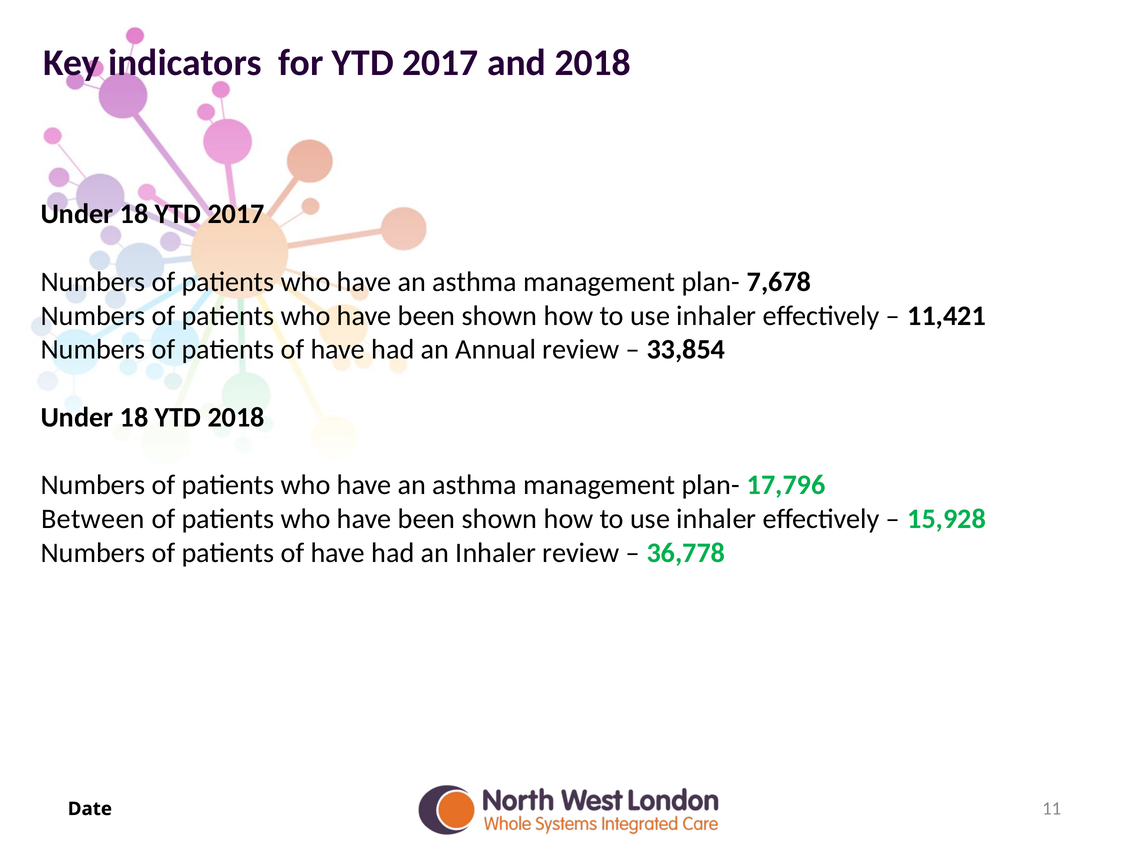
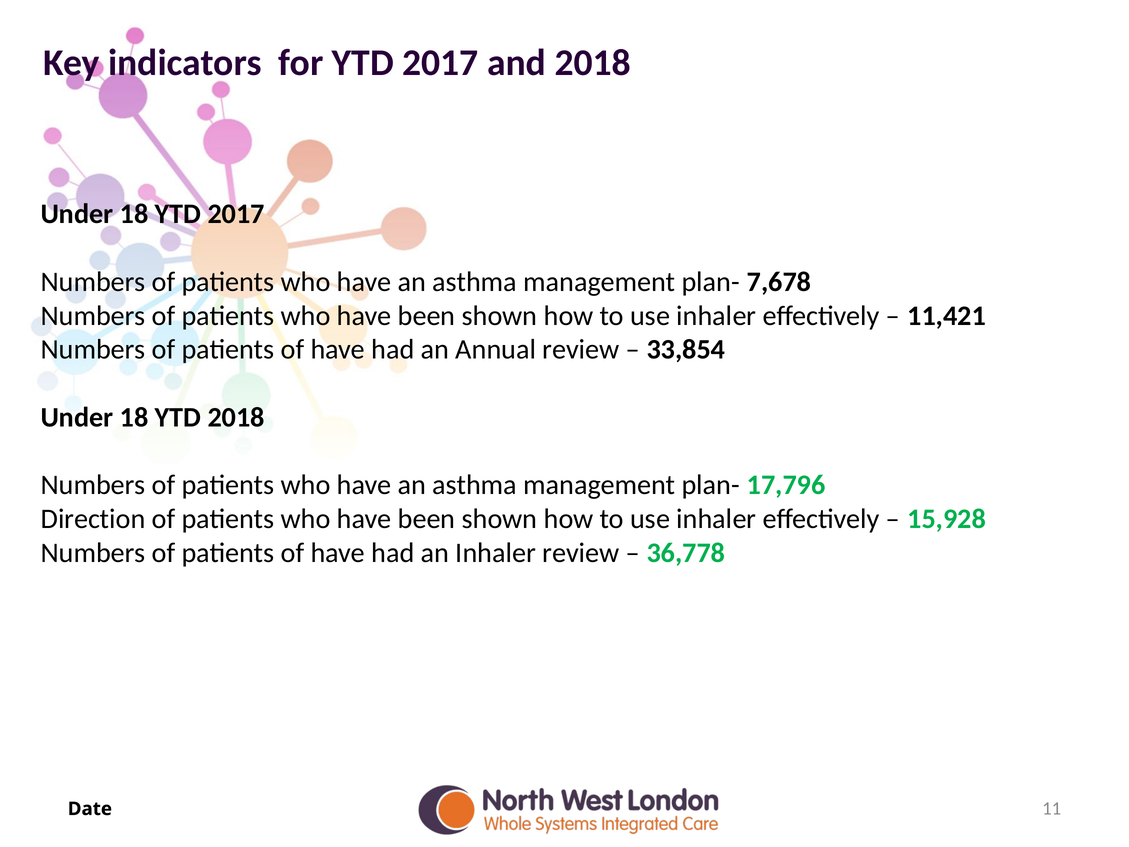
Between: Between -> Direction
